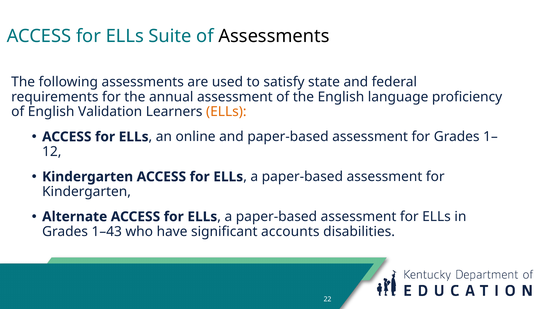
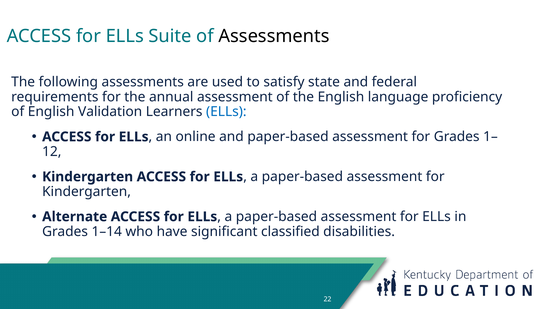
ELLs at (226, 112) colour: orange -> blue
1–43: 1–43 -> 1–14
accounts: accounts -> classified
